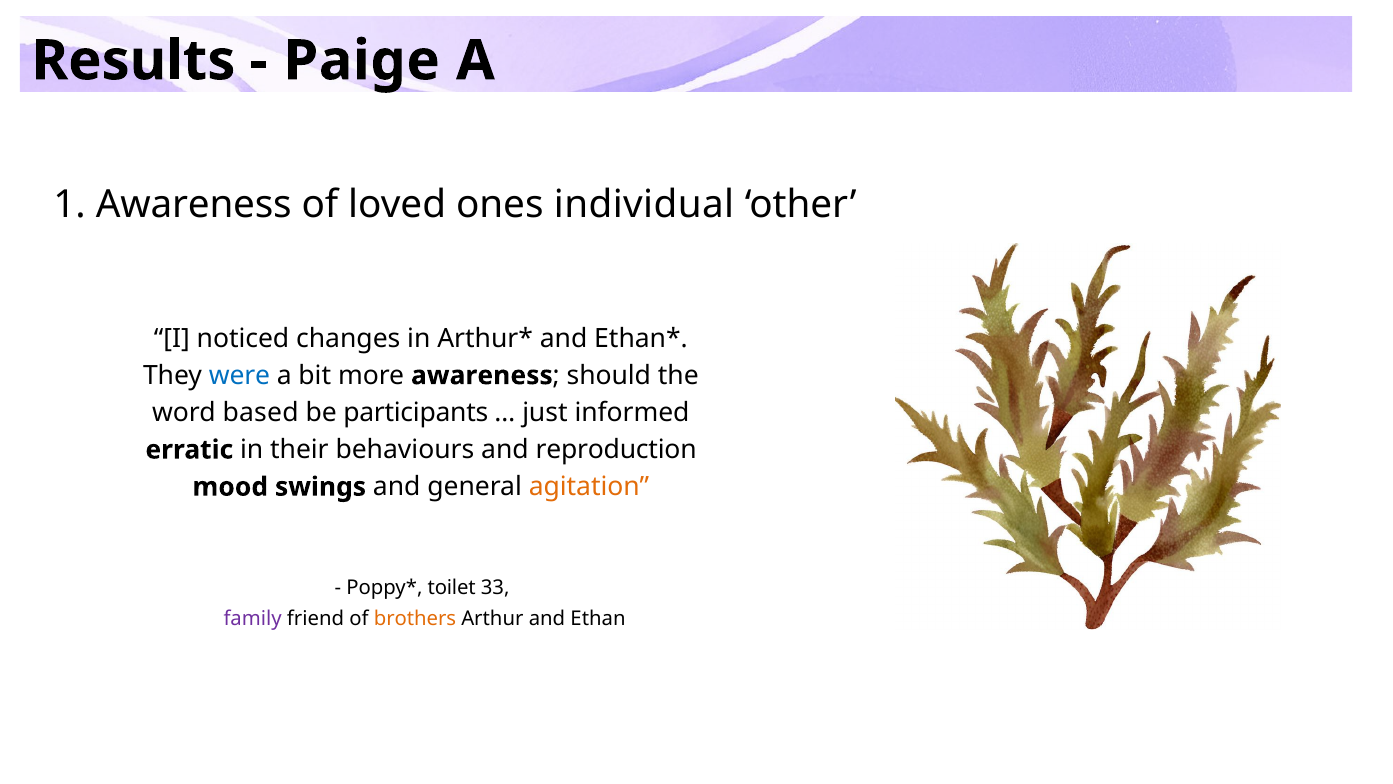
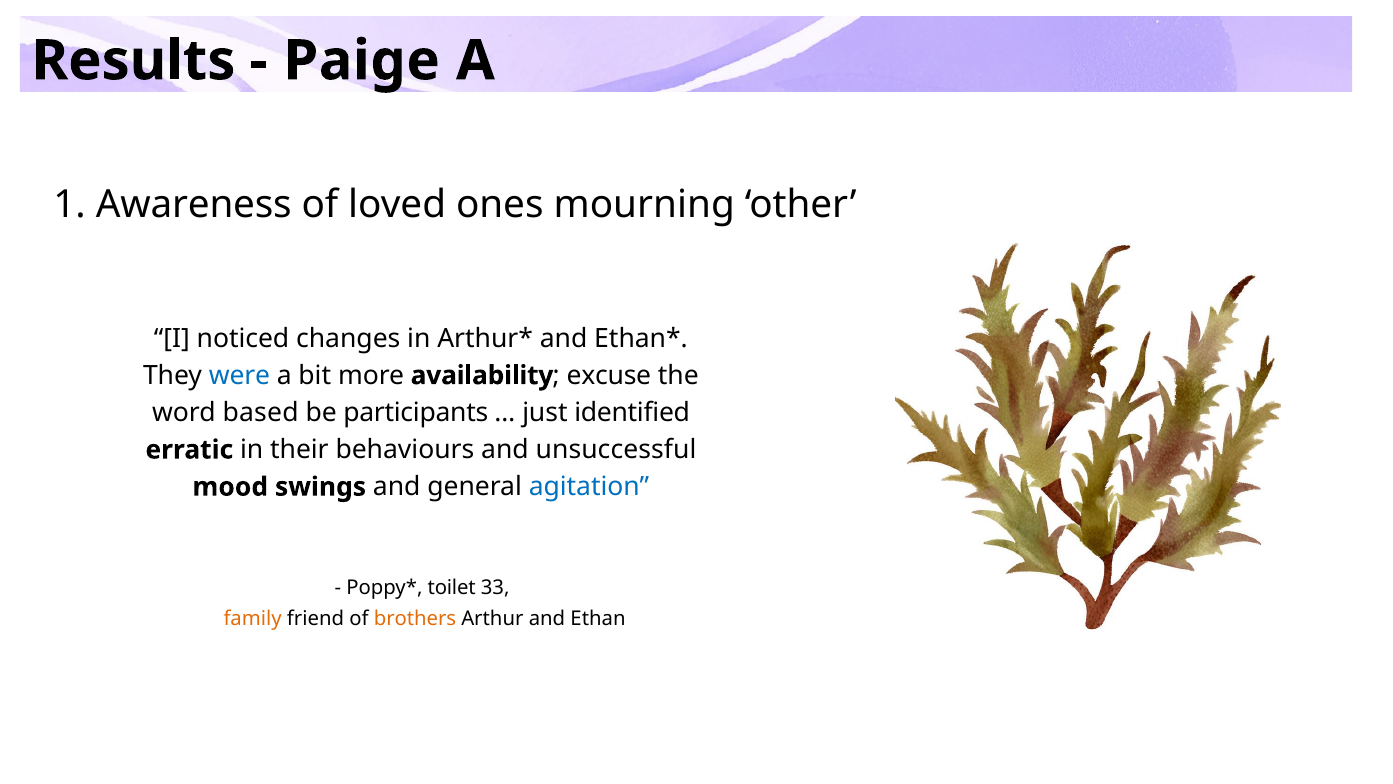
individual: individual -> mourning
more awareness: awareness -> availability
should: should -> excuse
informed: informed -> identified
reproduction: reproduction -> unsuccessful
agitation colour: orange -> blue
family colour: purple -> orange
